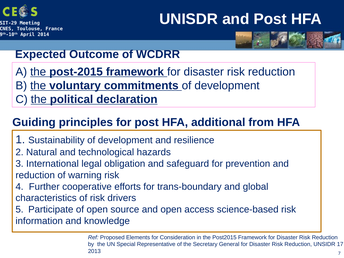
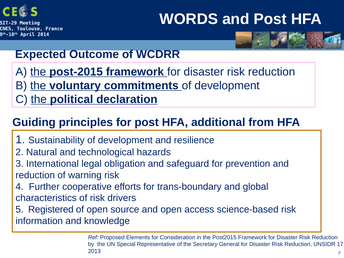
UNISDR: UNISDR -> WORDS
Participate: Participate -> Registered
